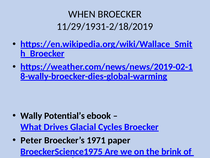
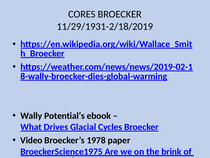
WHEN: WHEN -> CORES
Peter: Peter -> Video
1971: 1971 -> 1978
